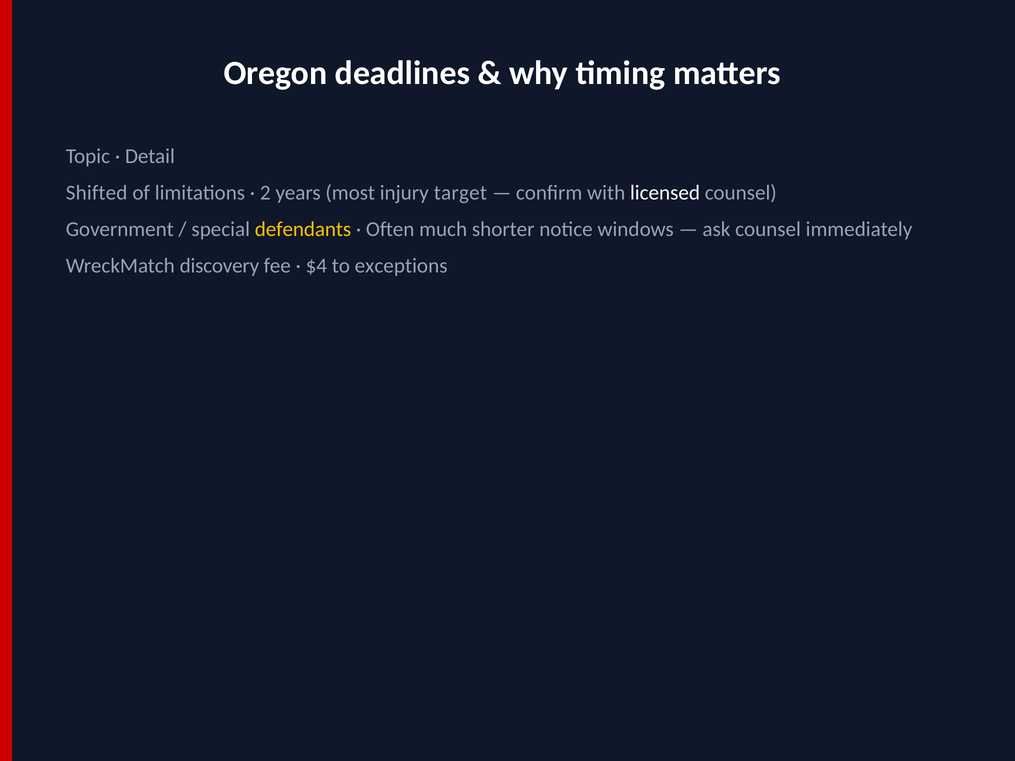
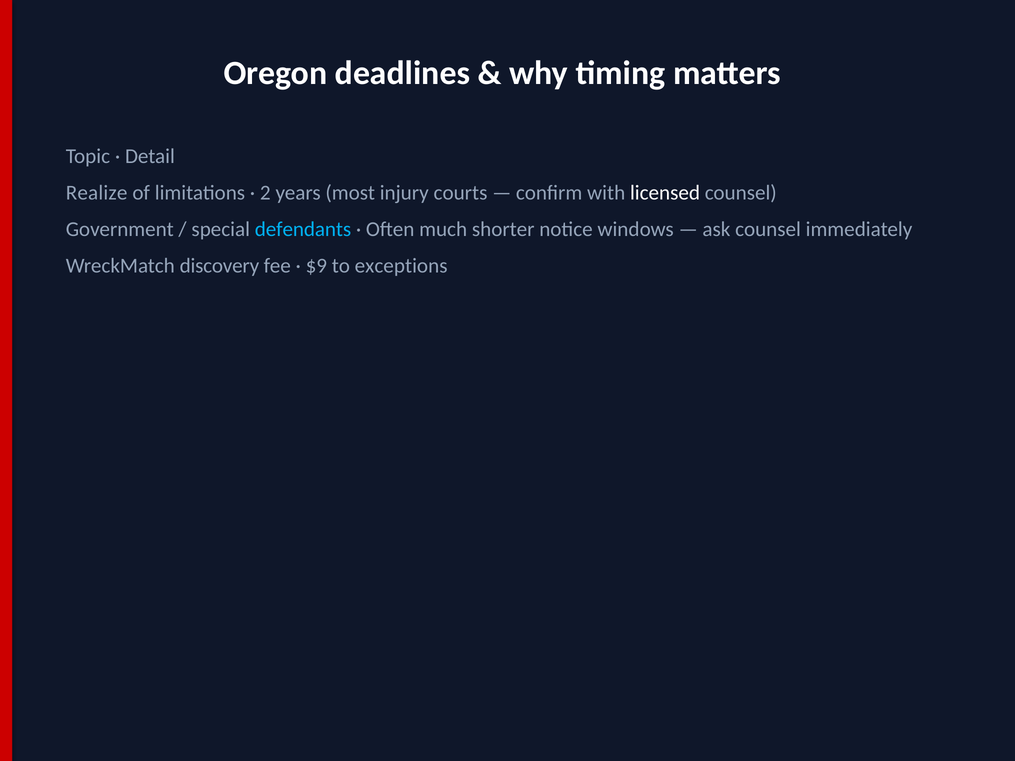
Shifted: Shifted -> Realize
target: target -> courts
defendants colour: yellow -> light blue
$4: $4 -> $9
